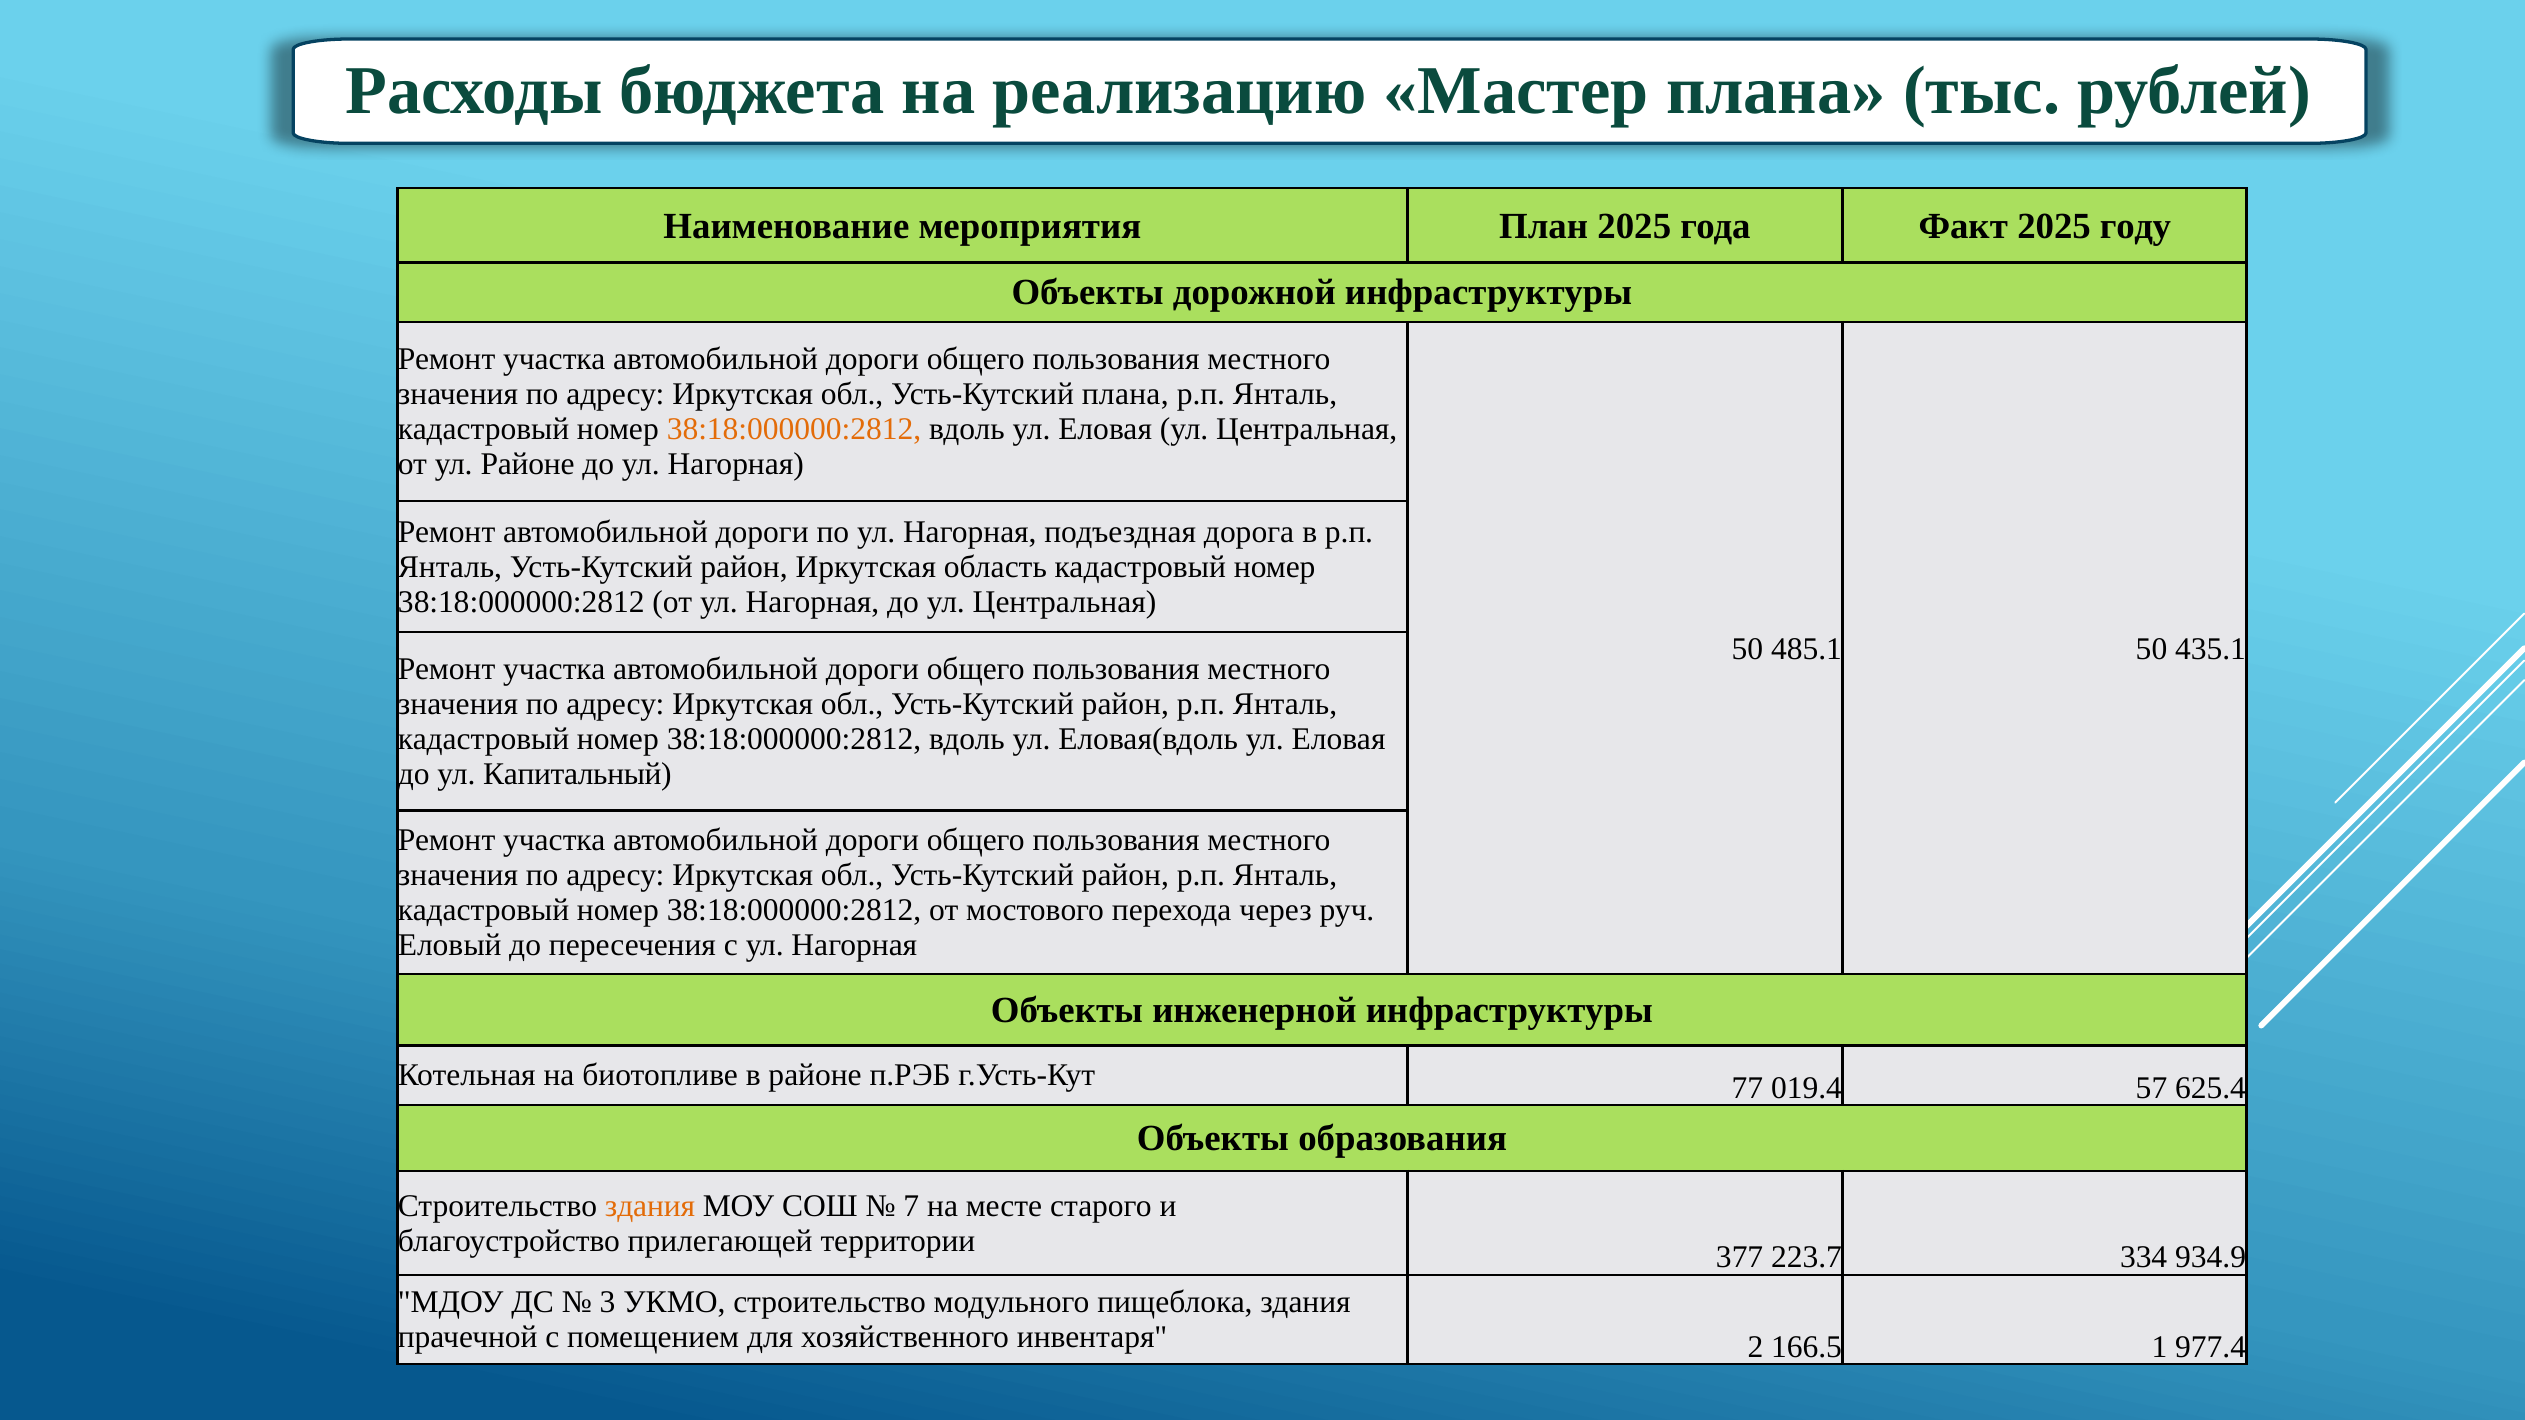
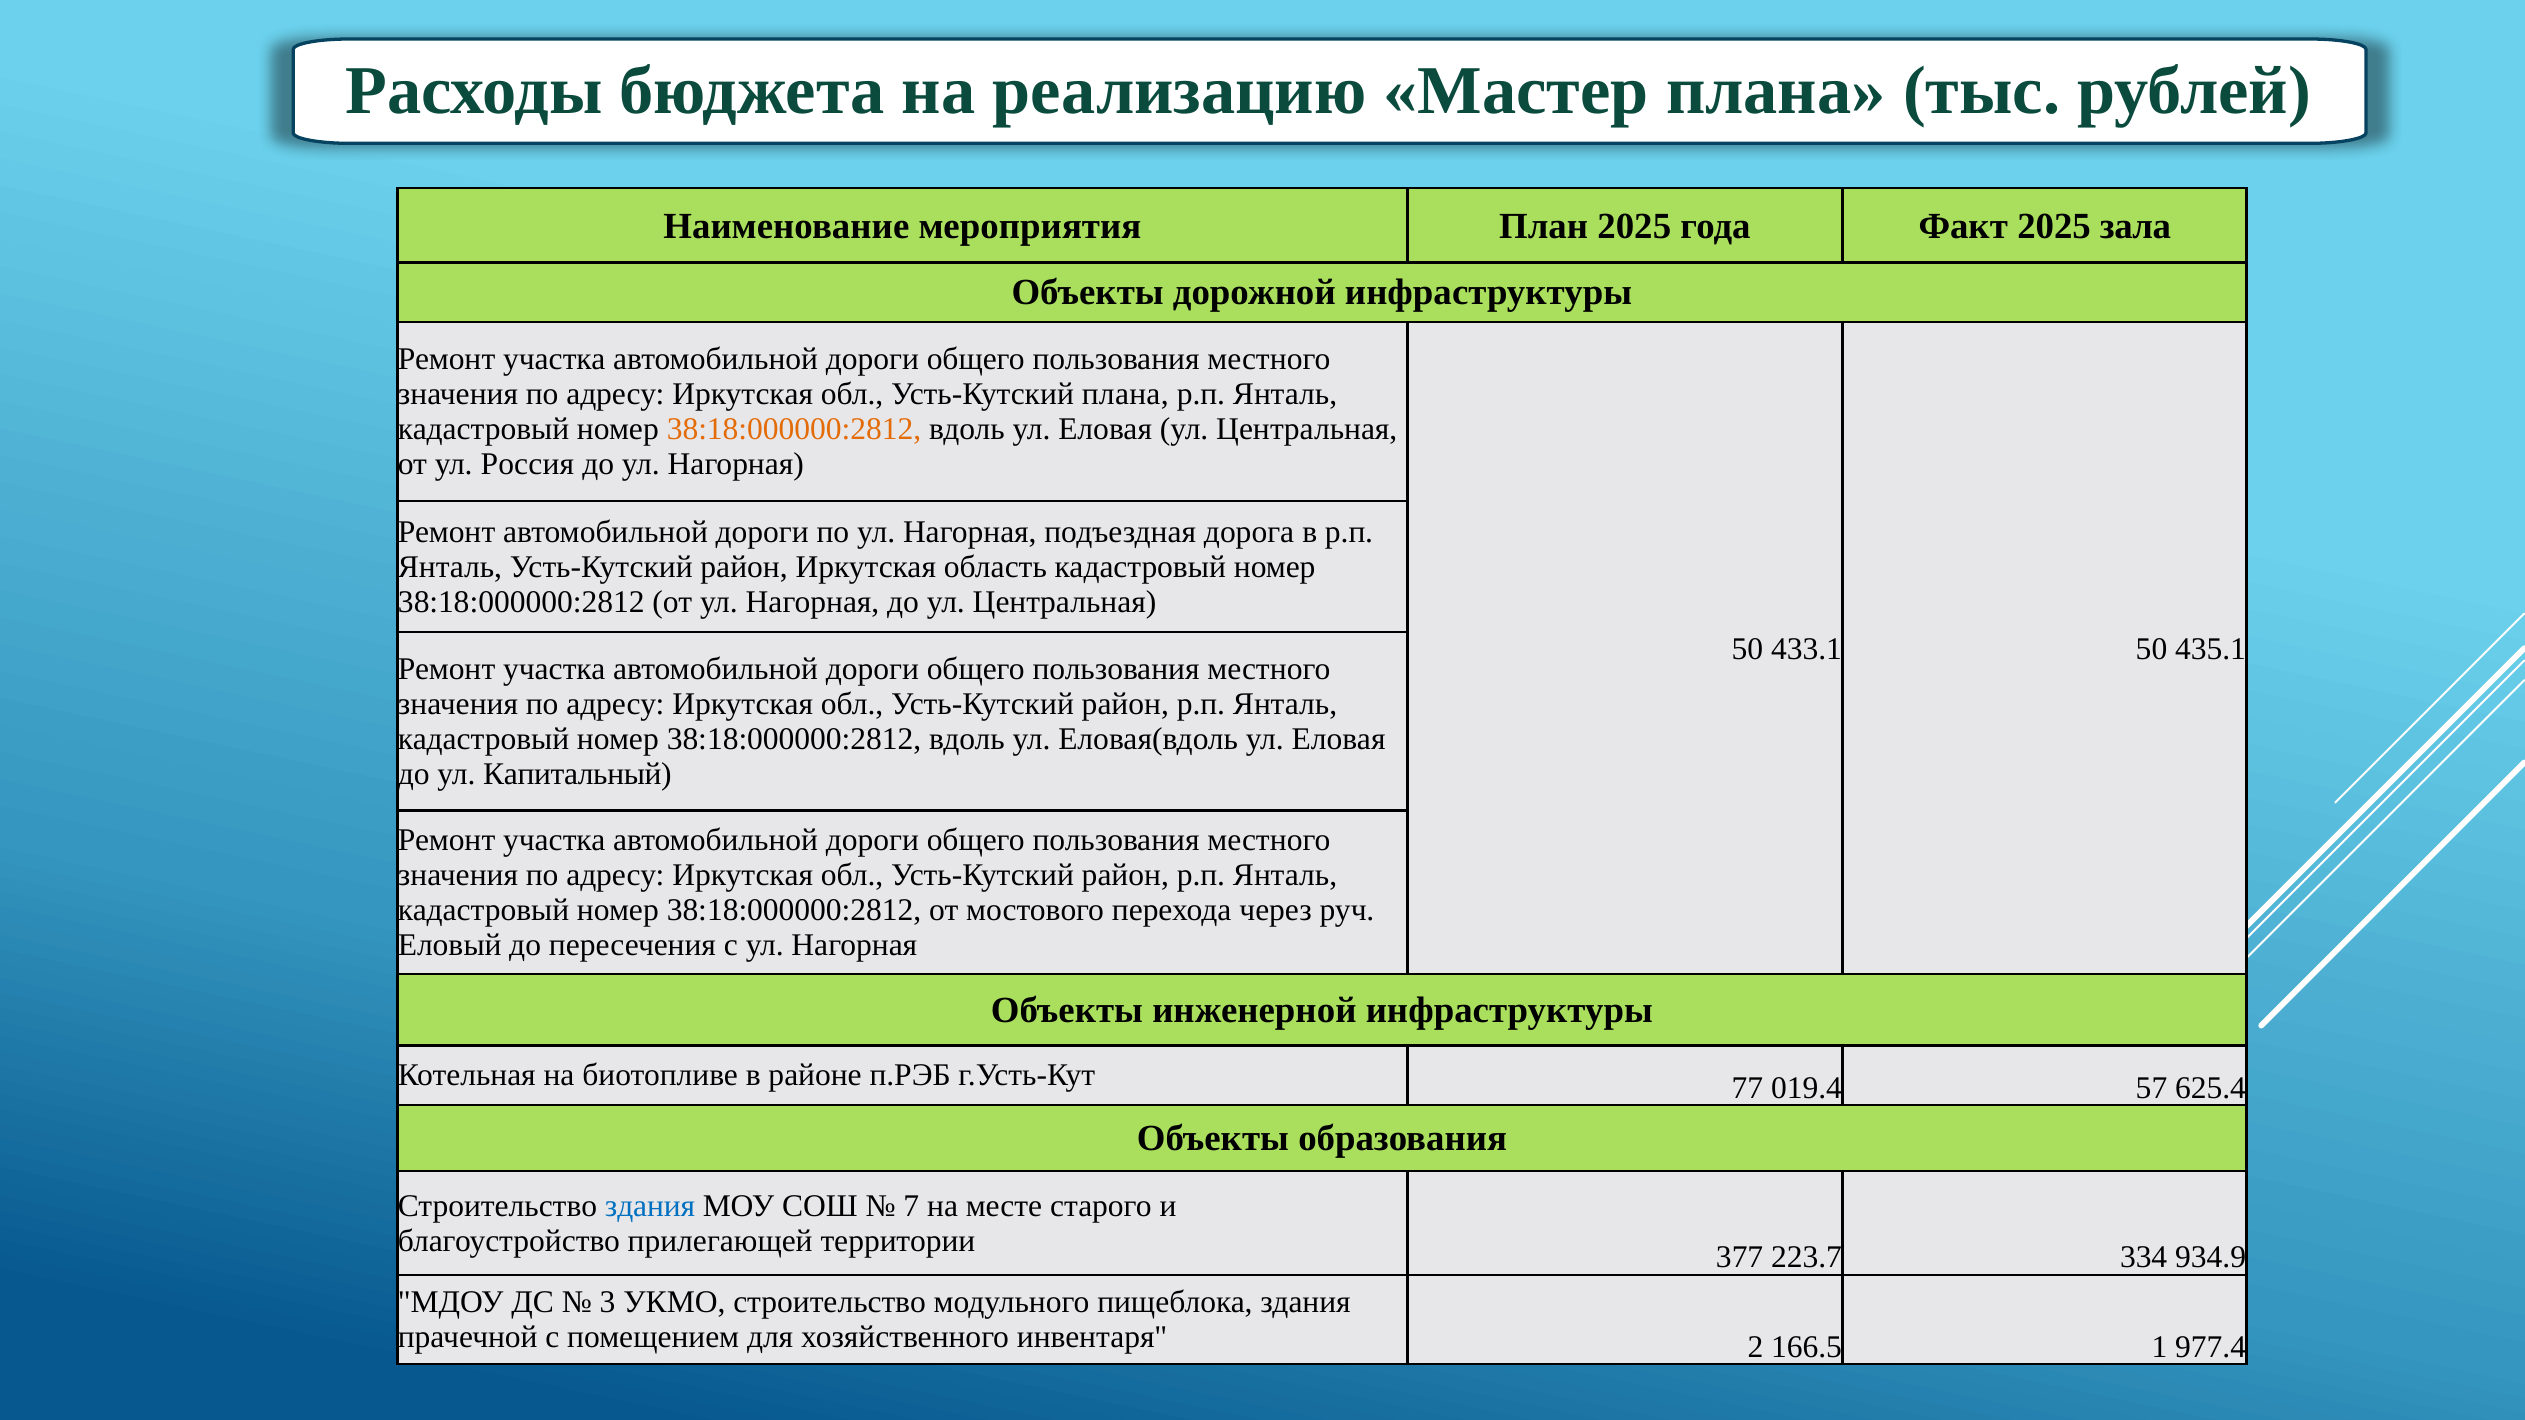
году: году -> зала
ул Районе: Районе -> Россия
485.1: 485.1 -> 433.1
здания at (650, 1206) colour: orange -> blue
